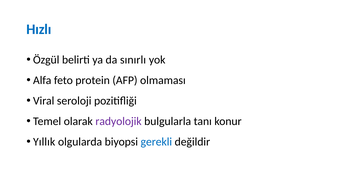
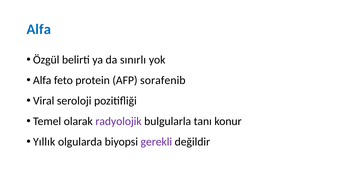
Hızlı at (39, 29): Hızlı -> Alfa
olmaması: olmaması -> sorafenib
gerekli colour: blue -> purple
